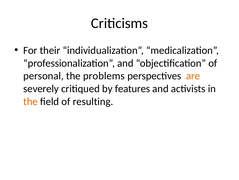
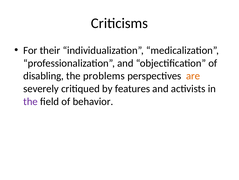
personal: personal -> disabling
the at (31, 101) colour: orange -> purple
resulting: resulting -> behavior
